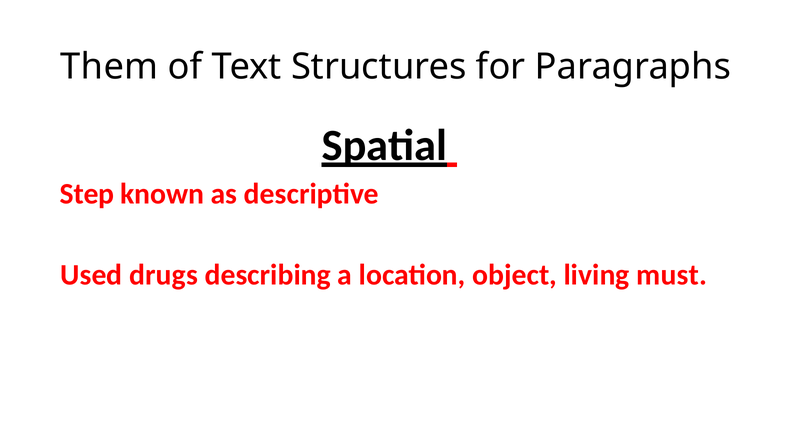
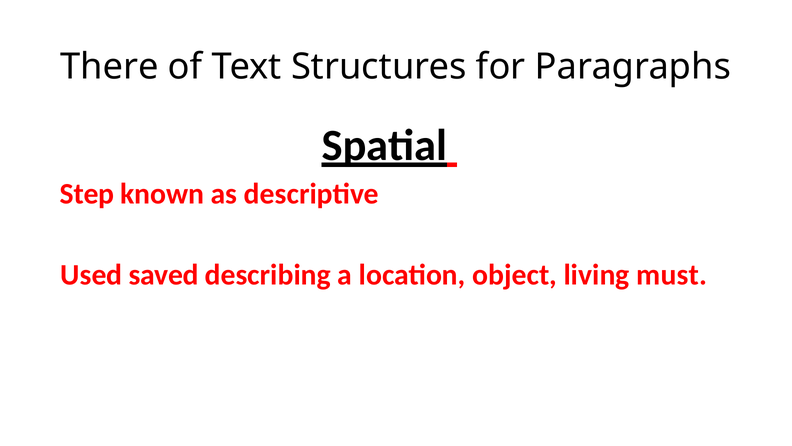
Them: Them -> There
drugs: drugs -> saved
